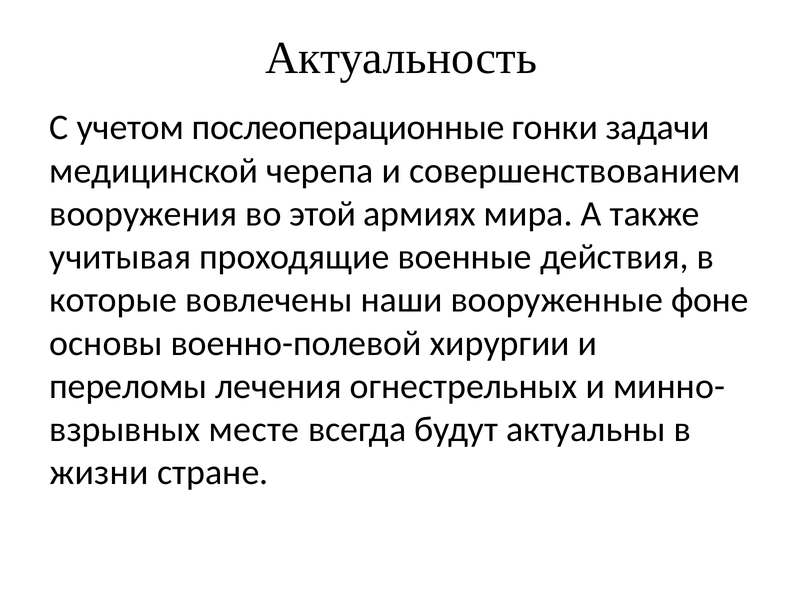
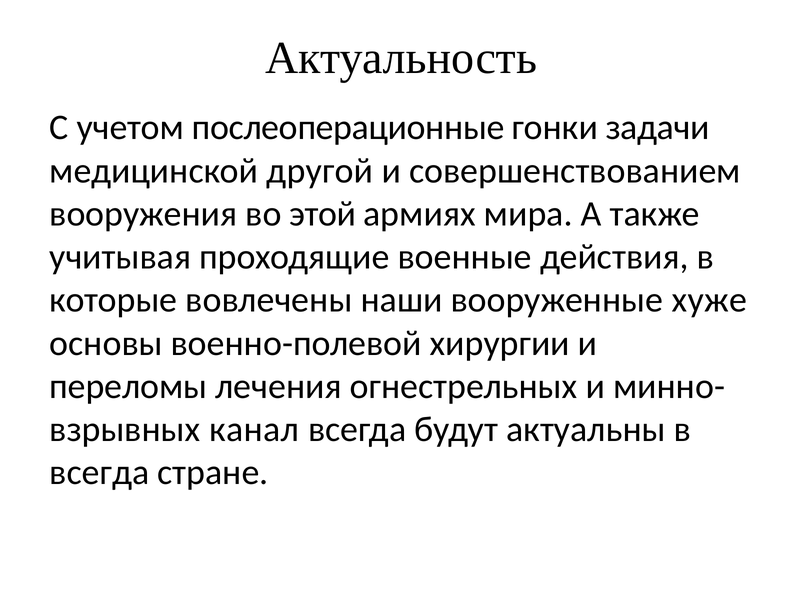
черепа: черепа -> другой
фоне: фоне -> хуже
месте: месте -> канал
жизни at (99, 473): жизни -> всегда
